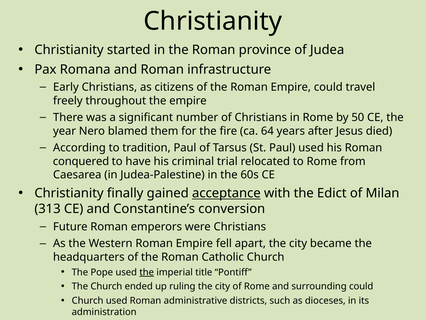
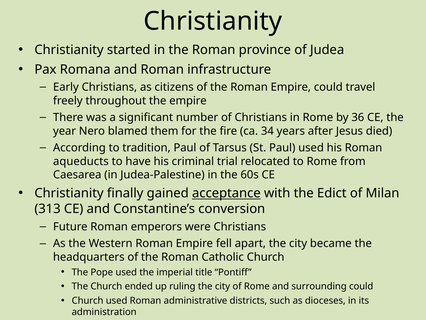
50: 50 -> 36
64: 64 -> 34
conquered: conquered -> aqueducts
the at (147, 272) underline: present -> none
